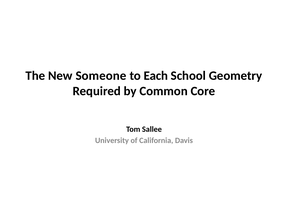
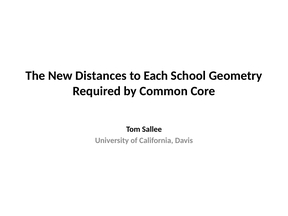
Someone: Someone -> Distances
